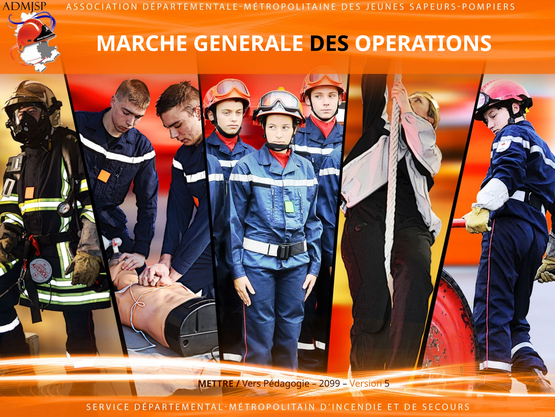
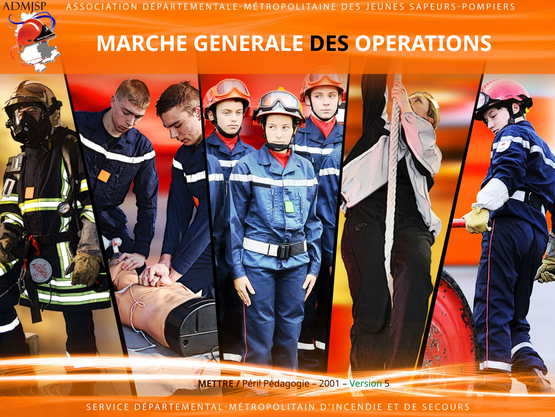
Vers: Vers -> Péril
2099: 2099 -> 2001
Version colour: orange -> green
